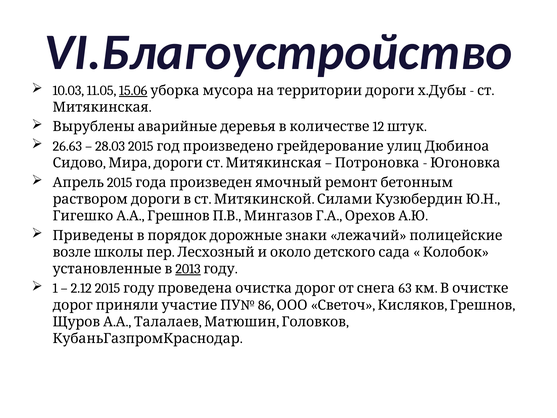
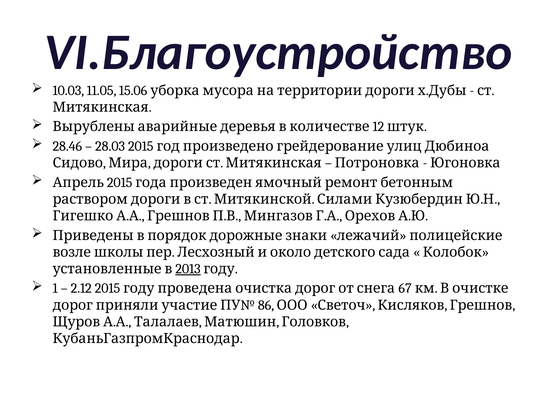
15.06 underline: present -> none
26.63: 26.63 -> 28.46
63: 63 -> 67
